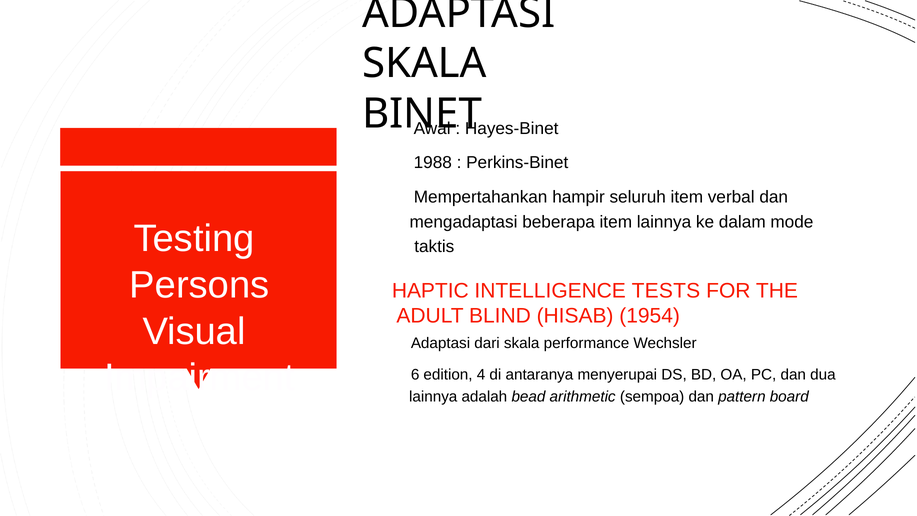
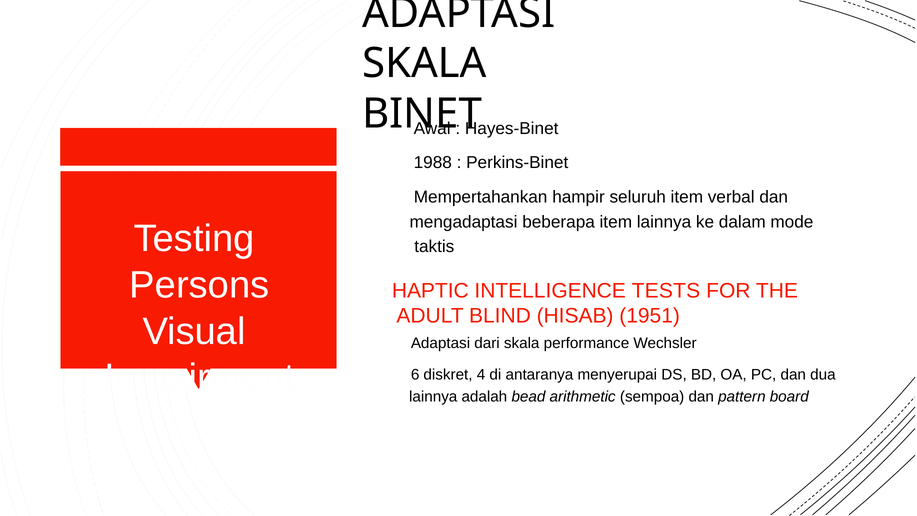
1954: 1954 -> 1951
edition: edition -> diskret
